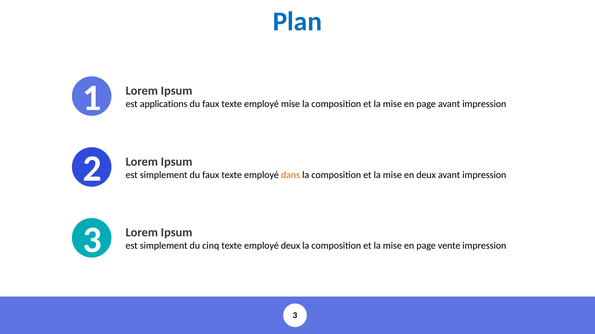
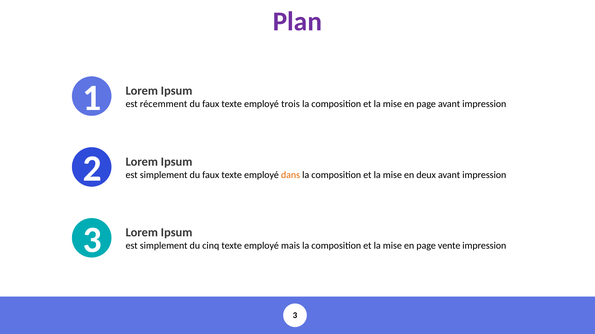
Plan colour: blue -> purple
applications: applications -> récemment
employé mise: mise -> trois
employé deux: deux -> mais
